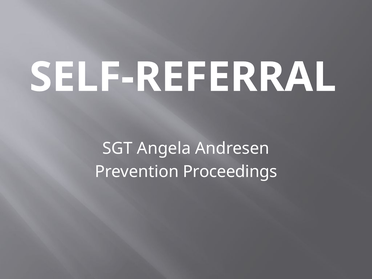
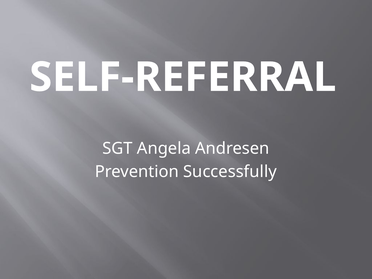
Proceedings: Proceedings -> Successfully
